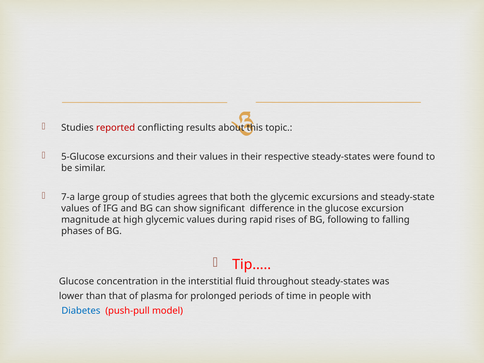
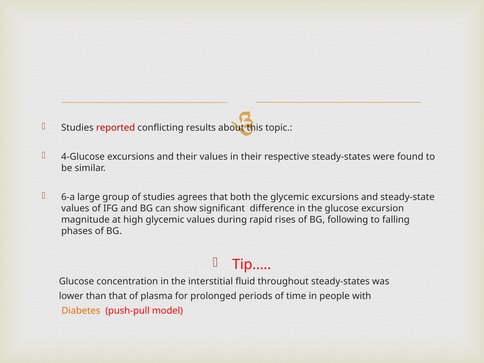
5-Glucose: 5-Glucose -> 4-Glucose
7-a: 7-a -> 6-a
Diabetes colour: blue -> orange
